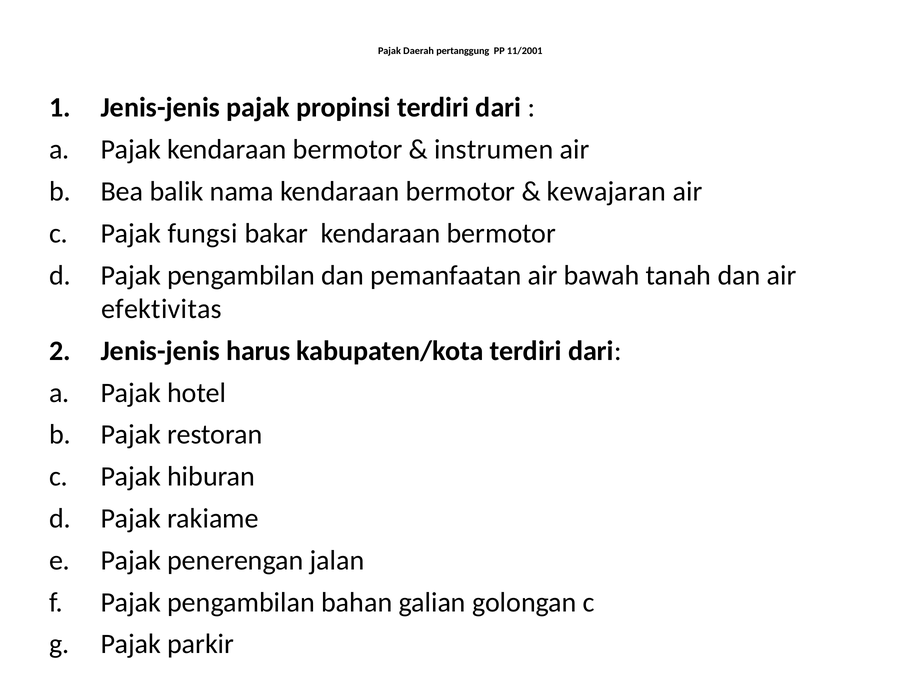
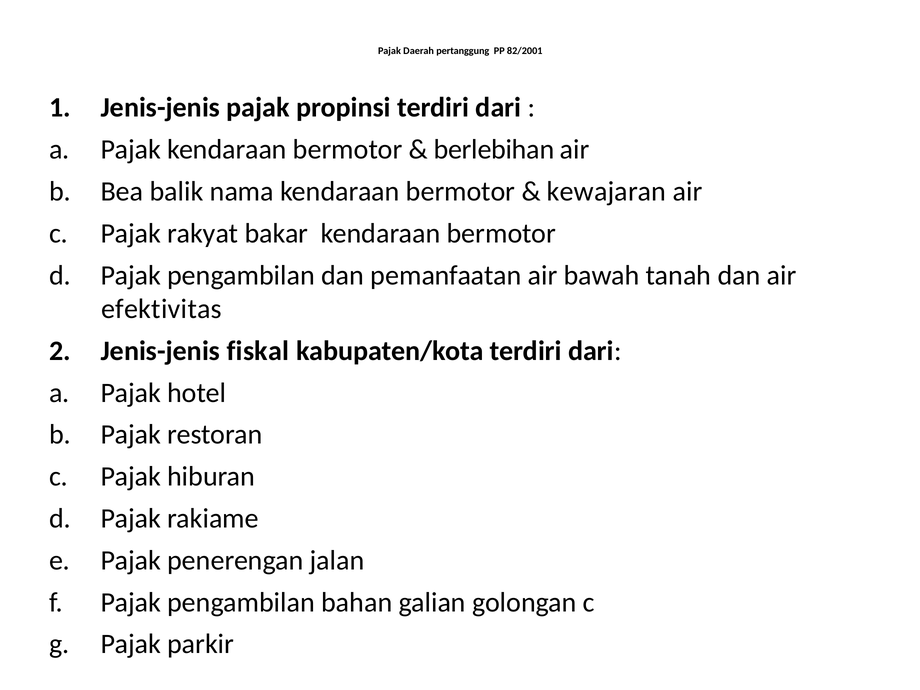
11/2001: 11/2001 -> 82/2001
instrumen: instrumen -> berlebihan
fungsi: fungsi -> rakyat
harus: harus -> fiskal
